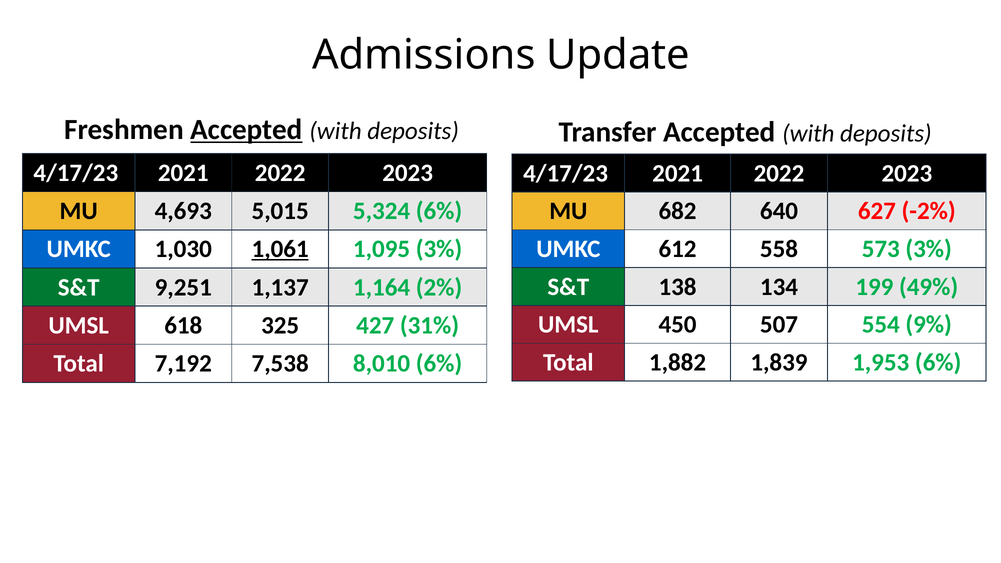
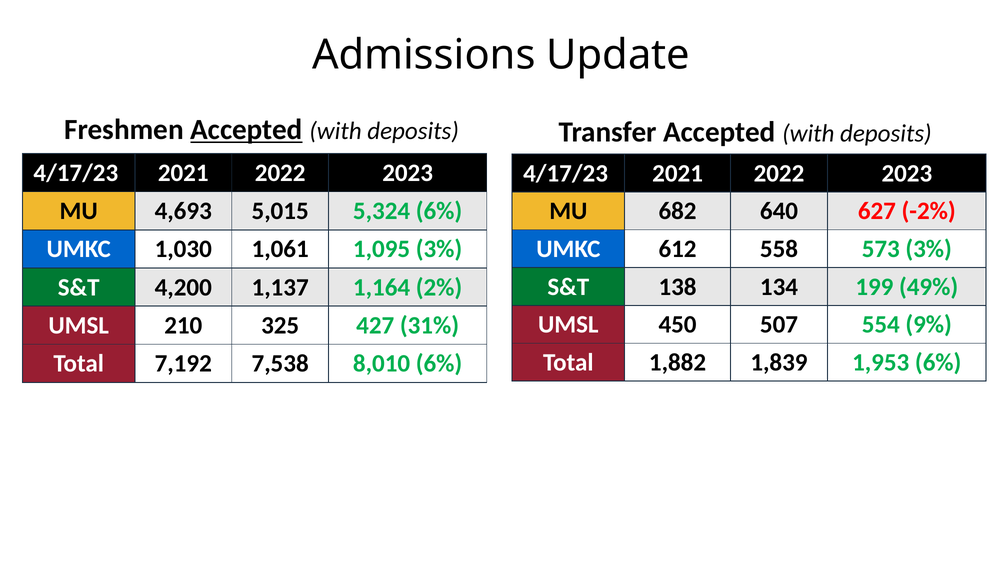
1,061 underline: present -> none
9,251: 9,251 -> 4,200
618: 618 -> 210
